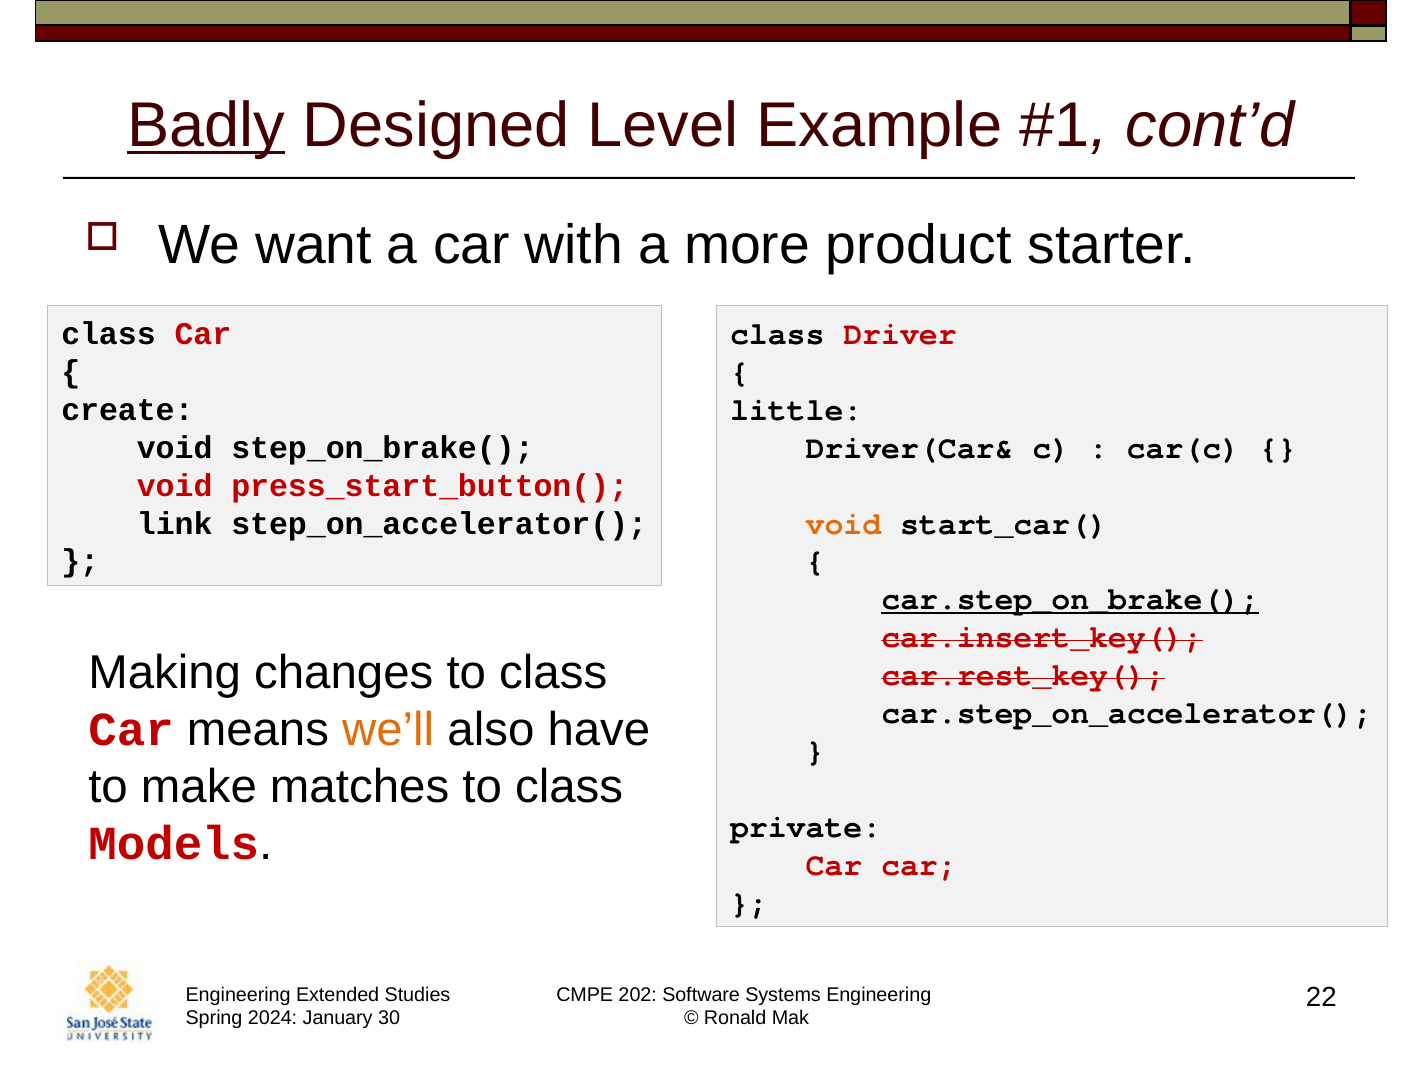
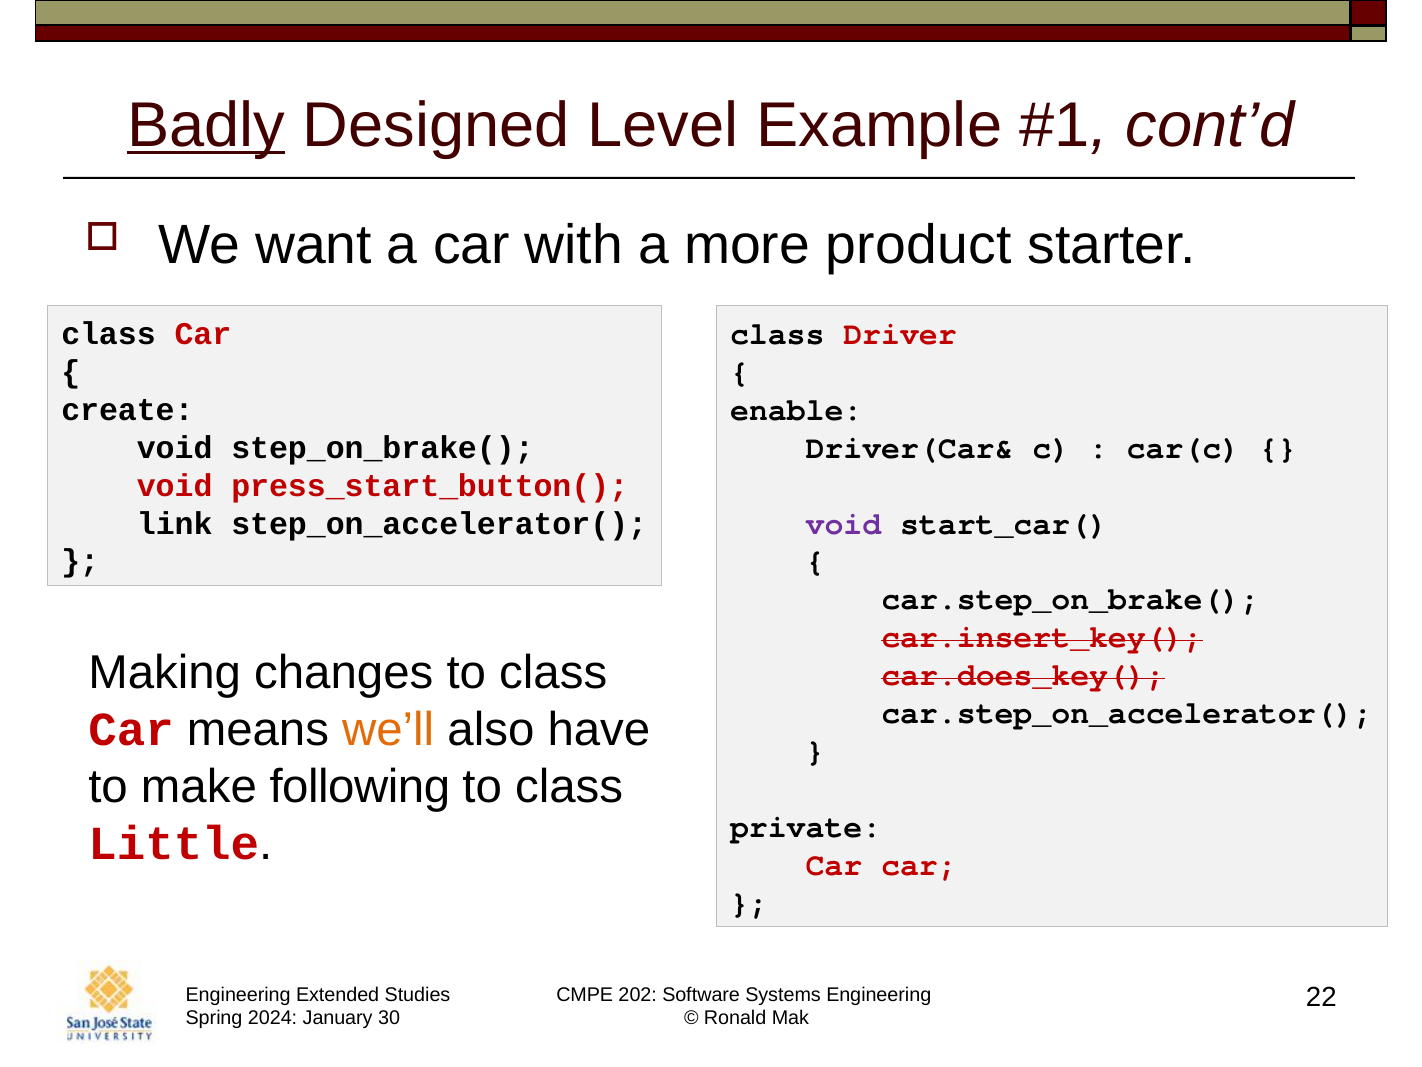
little: little -> enable
void at (844, 523) colour: orange -> purple
car.step_on_brake( underline: present -> none
car.rest_key(: car.rest_key( -> car.does_key(
matches: matches -> following
Models: Models -> Little
